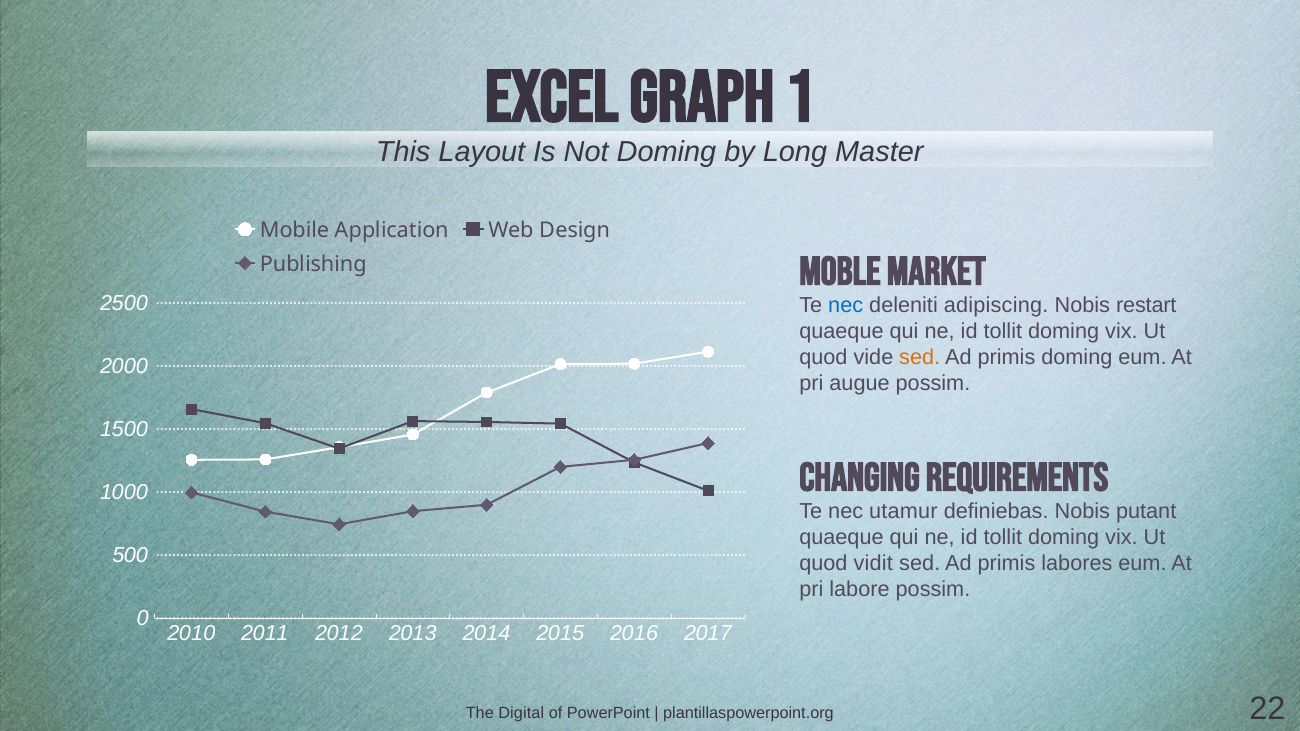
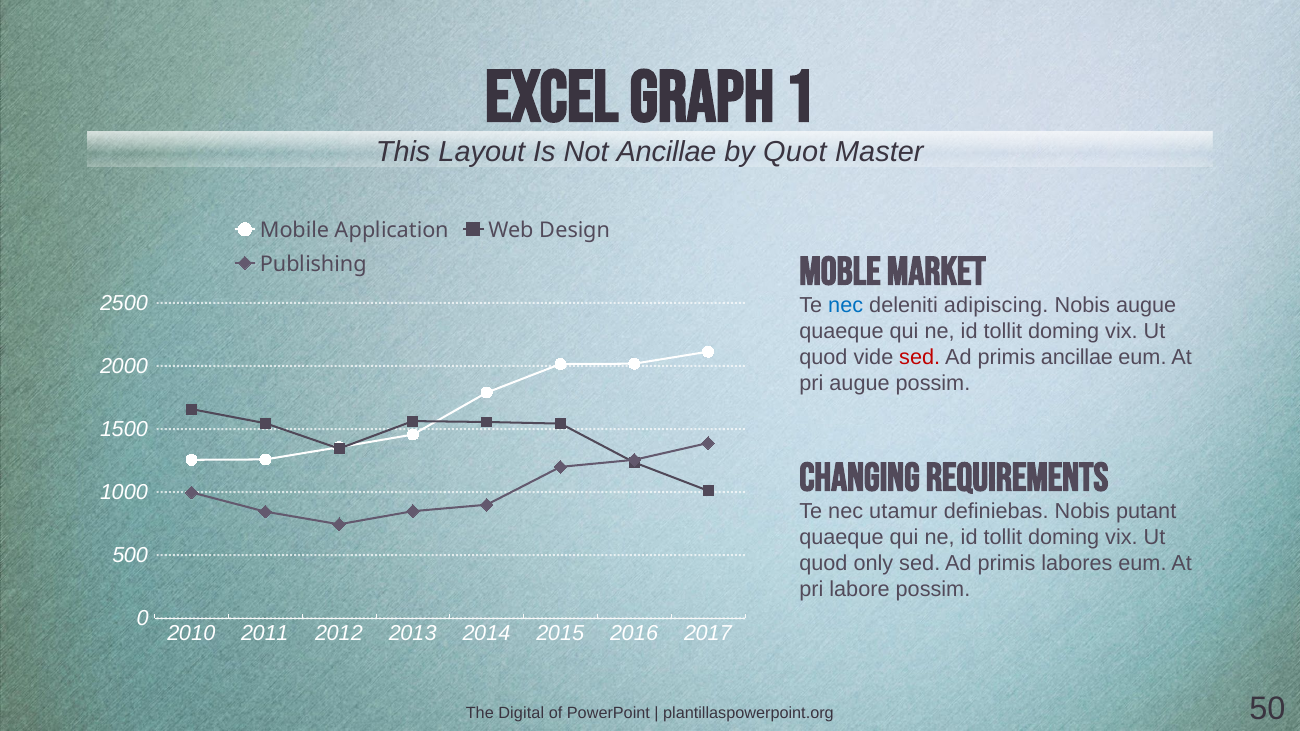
Not Doming: Doming -> Ancillae
Long: Long -> Quot
Nobis restart: restart -> augue
sed at (920, 358) colour: orange -> red
primis doming: doming -> ancillae
vidit: vidit -> only
22: 22 -> 50
